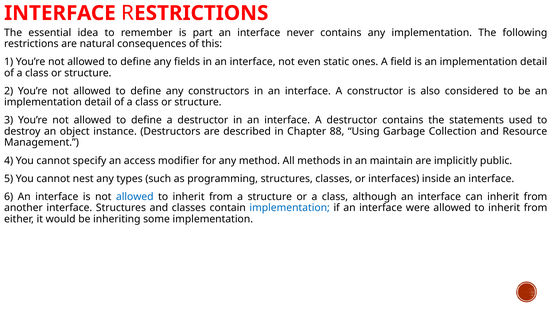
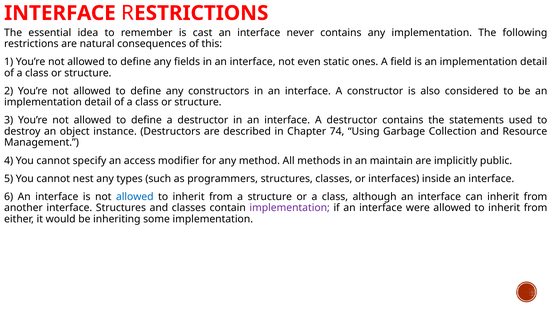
part: part -> cast
88: 88 -> 74
programming: programming -> programmers
implementation at (290, 208) colour: blue -> purple
